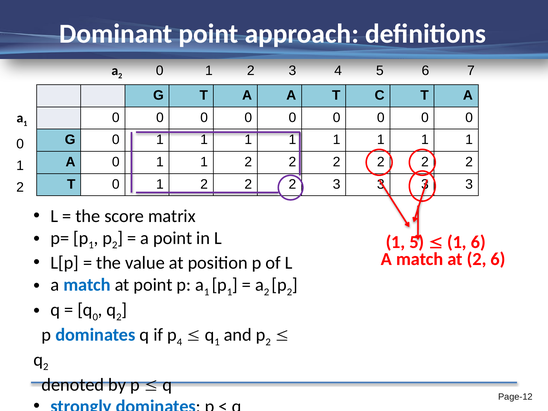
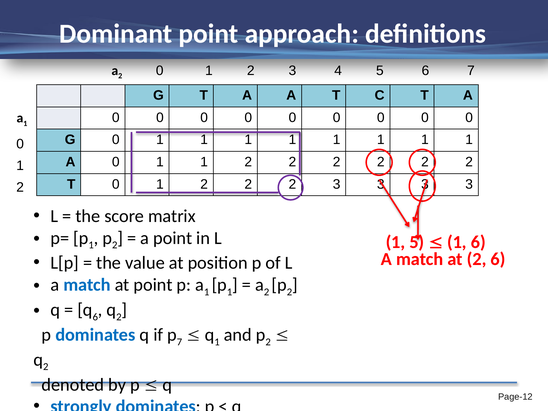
q 0: 0 -> 6
p 4: 4 -> 7
